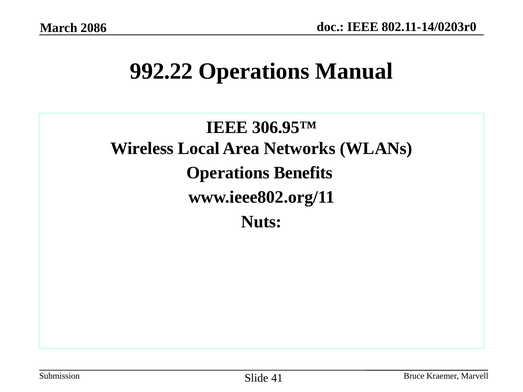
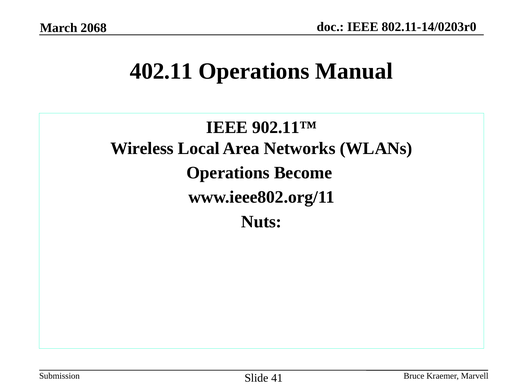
2086: 2086 -> 2068
992.22: 992.22 -> 402.11
306.95™: 306.95™ -> 902.11™
Benefits: Benefits -> Become
